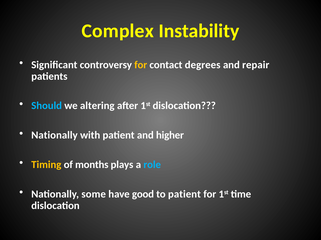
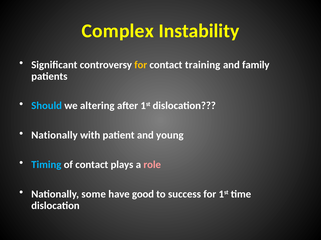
degrees: degrees -> training
repair: repair -> family
higher: higher -> young
Timing colour: yellow -> light blue
of months: months -> contact
role colour: light blue -> pink
to patient: patient -> success
